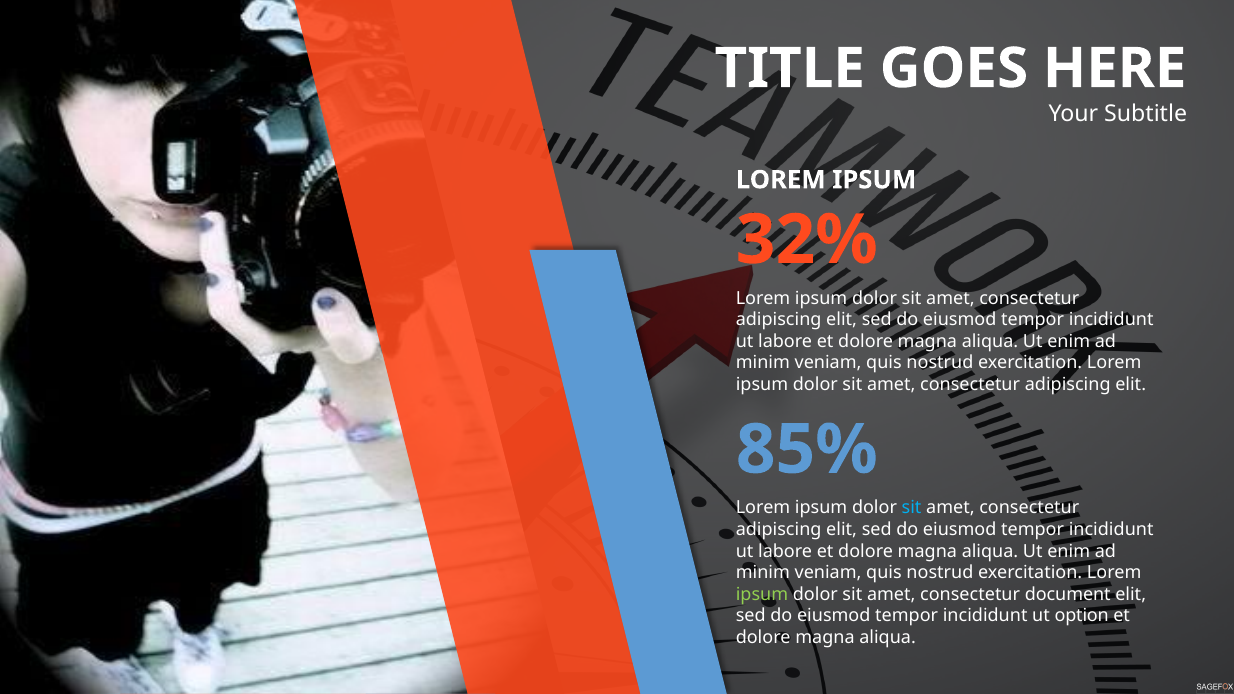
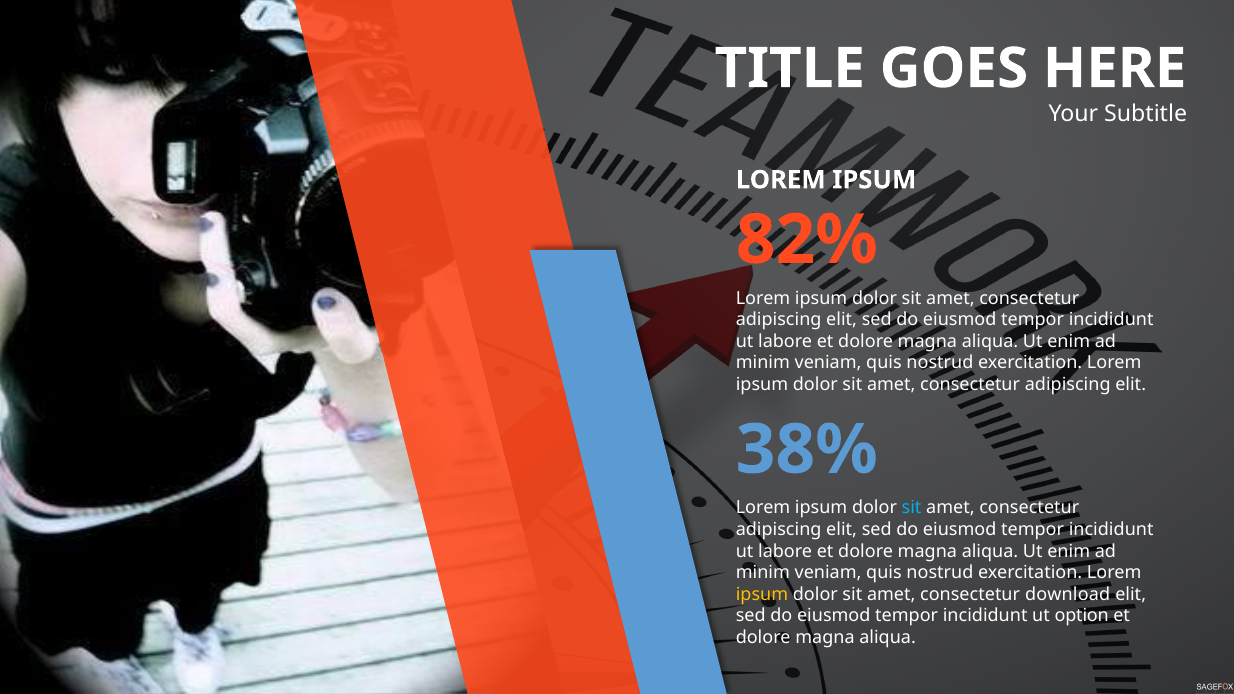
32%: 32% -> 82%
85%: 85% -> 38%
ipsum at (762, 594) colour: light green -> yellow
document: document -> download
